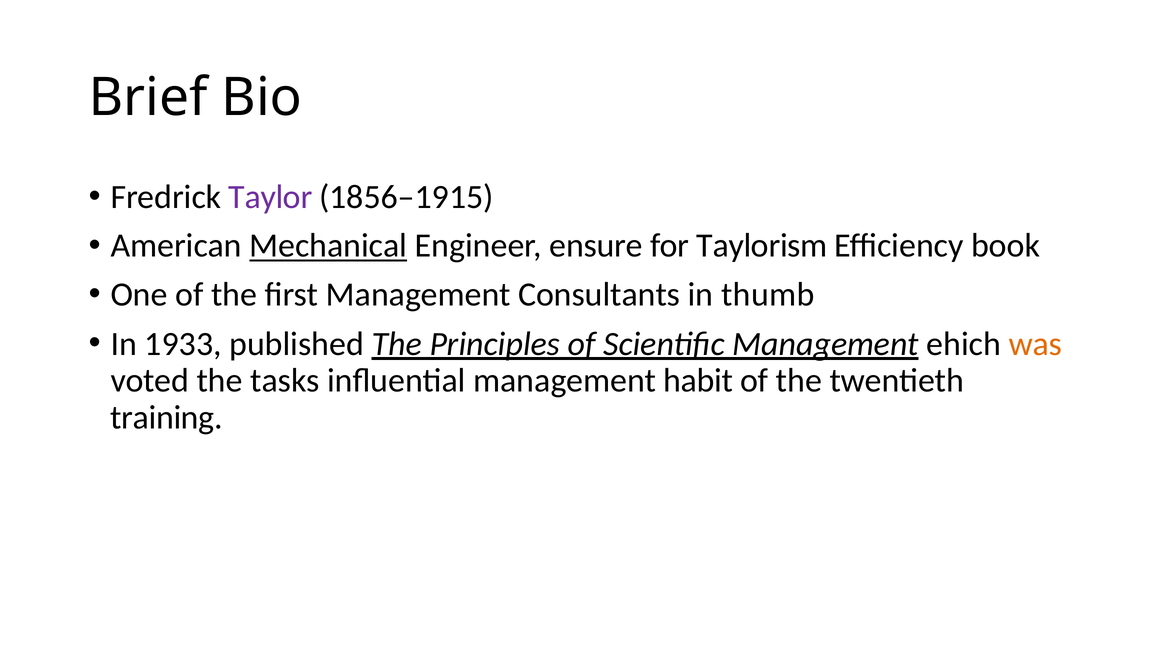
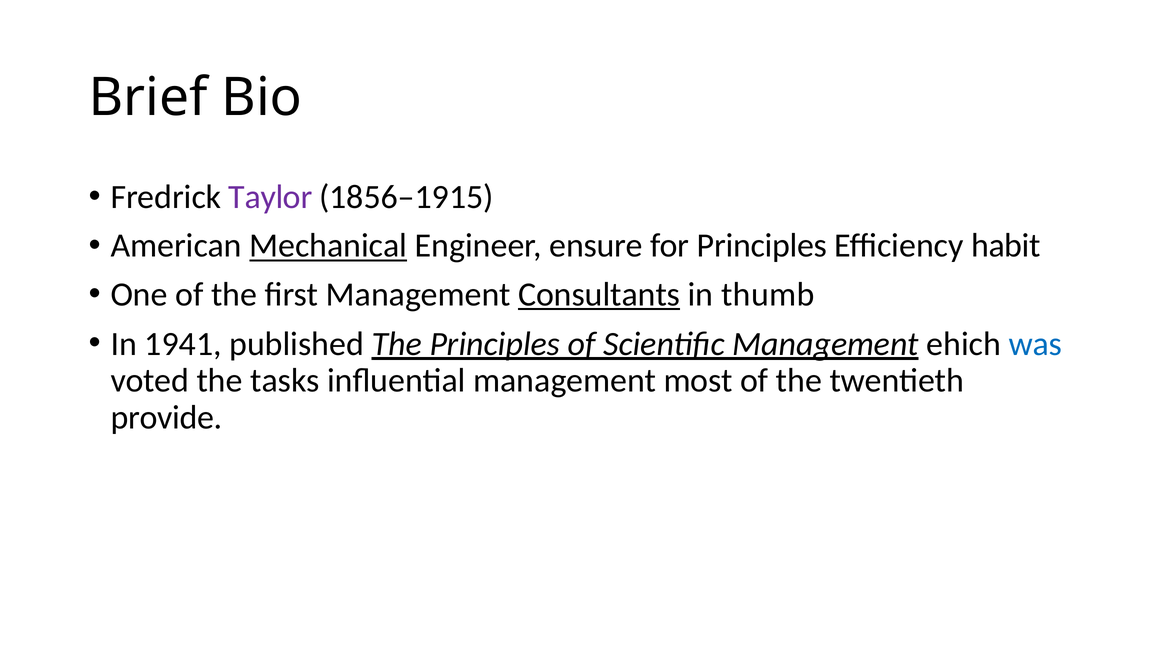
for Taylorism: Taylorism -> Principles
book: book -> habit
Consultants underline: none -> present
1933: 1933 -> 1941
was colour: orange -> blue
habit: habit -> most
training: training -> provide
